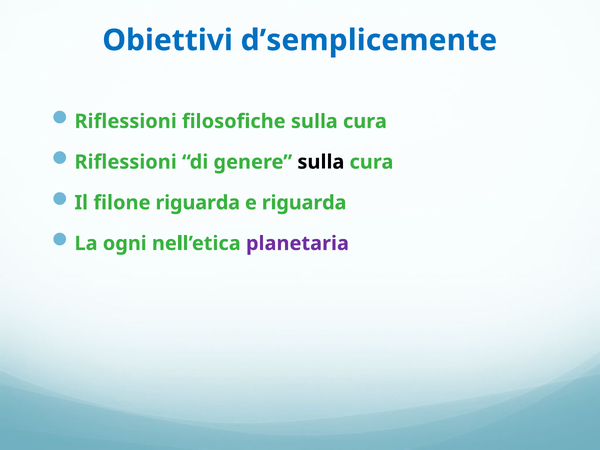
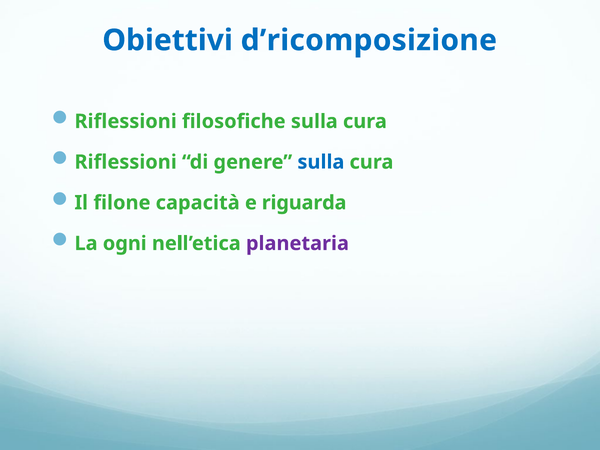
d’semplicemente: d’semplicemente -> d’ricomposizione
sulla at (321, 162) colour: black -> blue
filone riguarda: riguarda -> capacità
